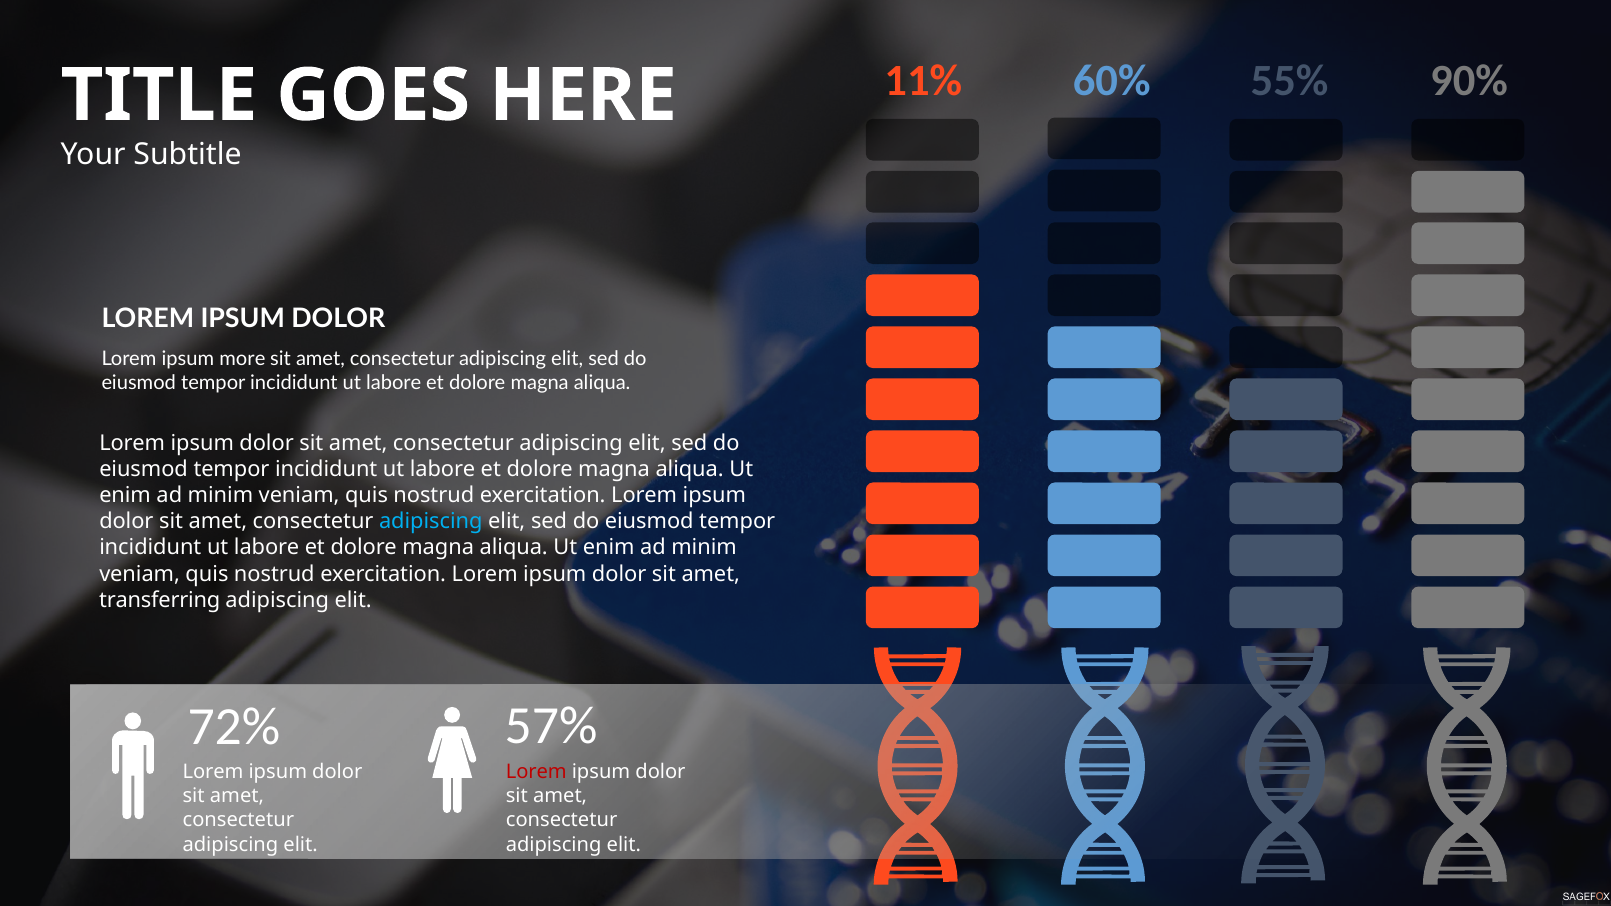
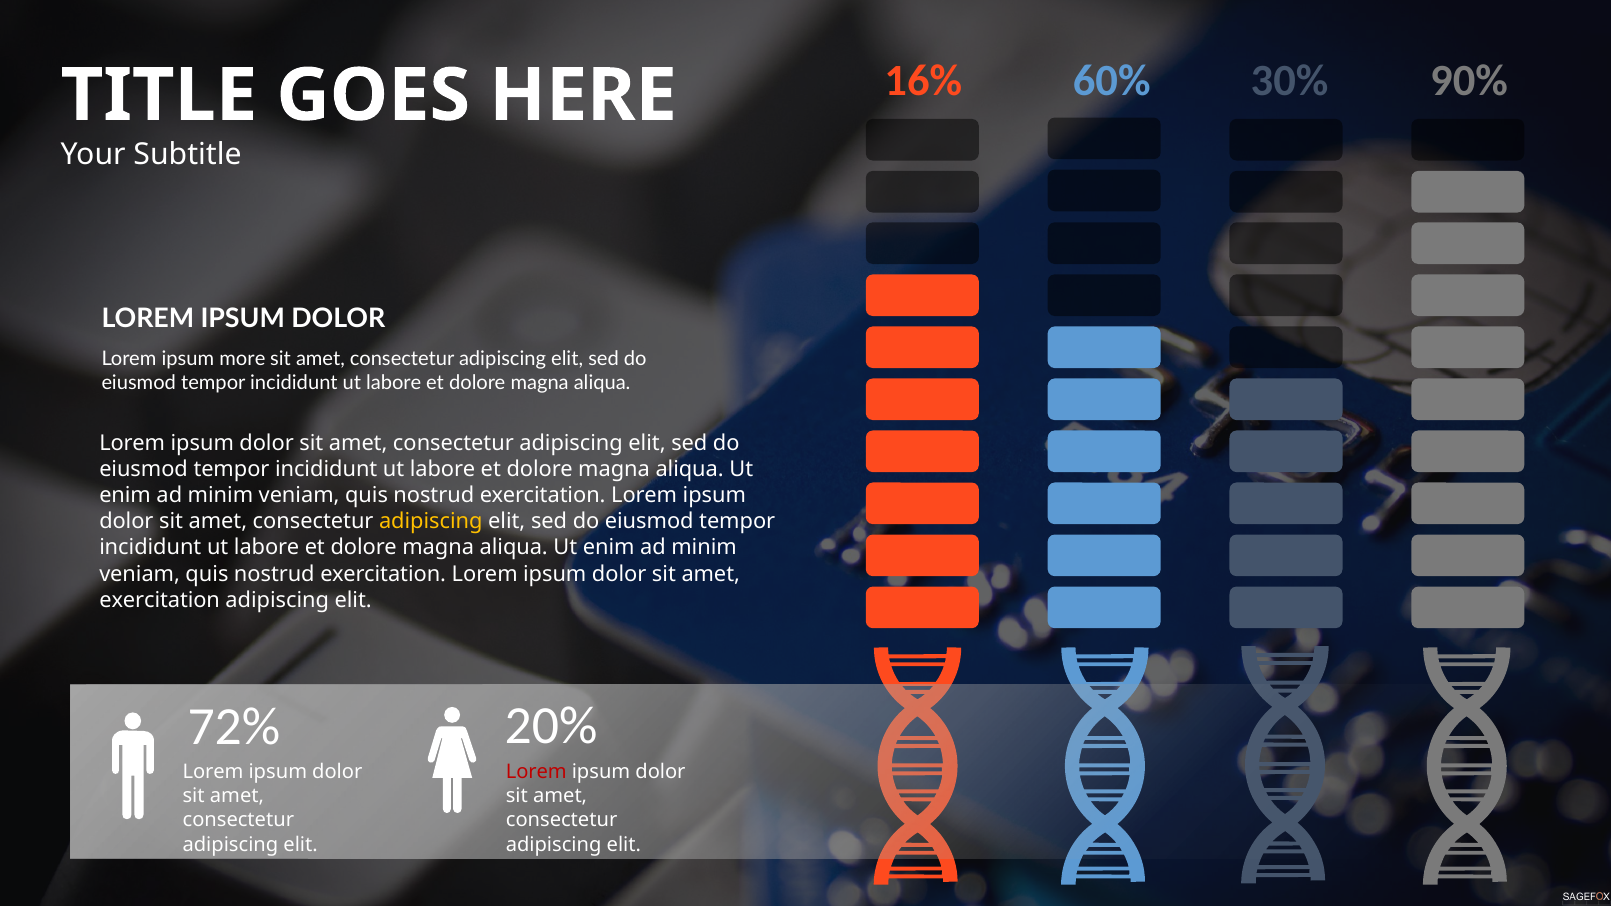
11%: 11% -> 16%
55%: 55% -> 30%
adipiscing at (431, 522) colour: light blue -> yellow
transferring at (160, 600): transferring -> exercitation
57%: 57% -> 20%
